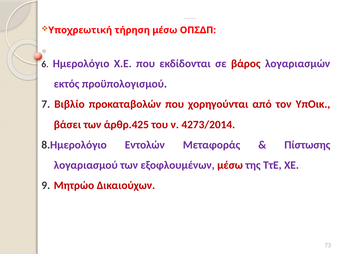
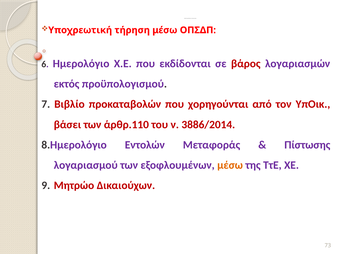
άρθρ.425: άρθρ.425 -> άρθρ.110
4273/2014: 4273/2014 -> 3886/2014
μέσω at (230, 165) colour: red -> orange
